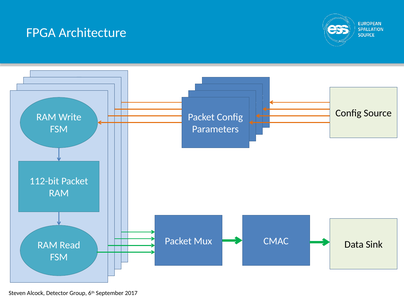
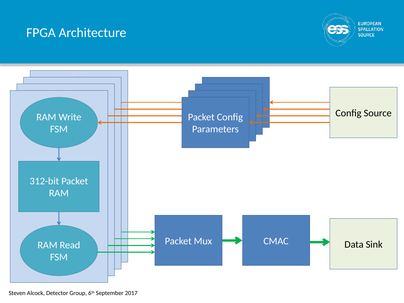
112-bit: 112-bit -> 312-bit
